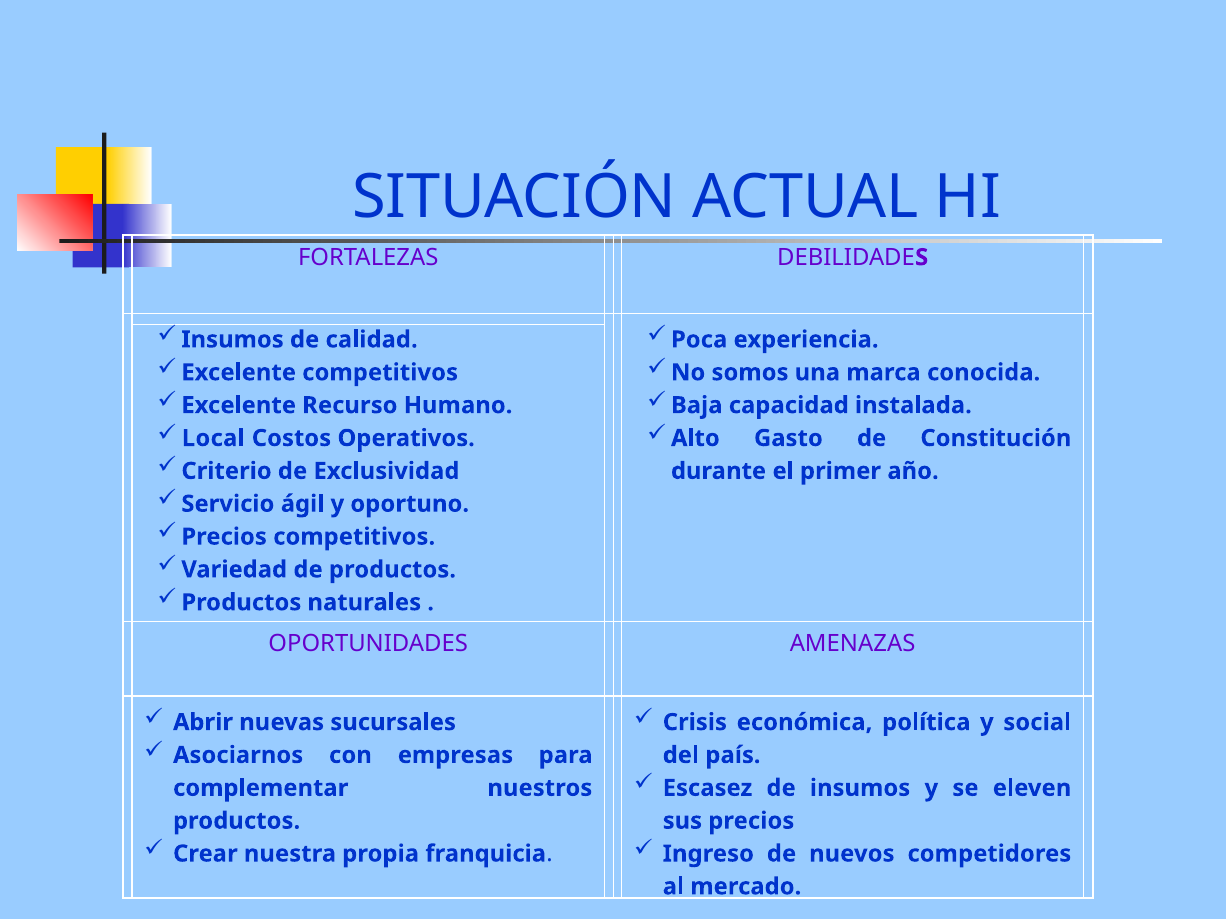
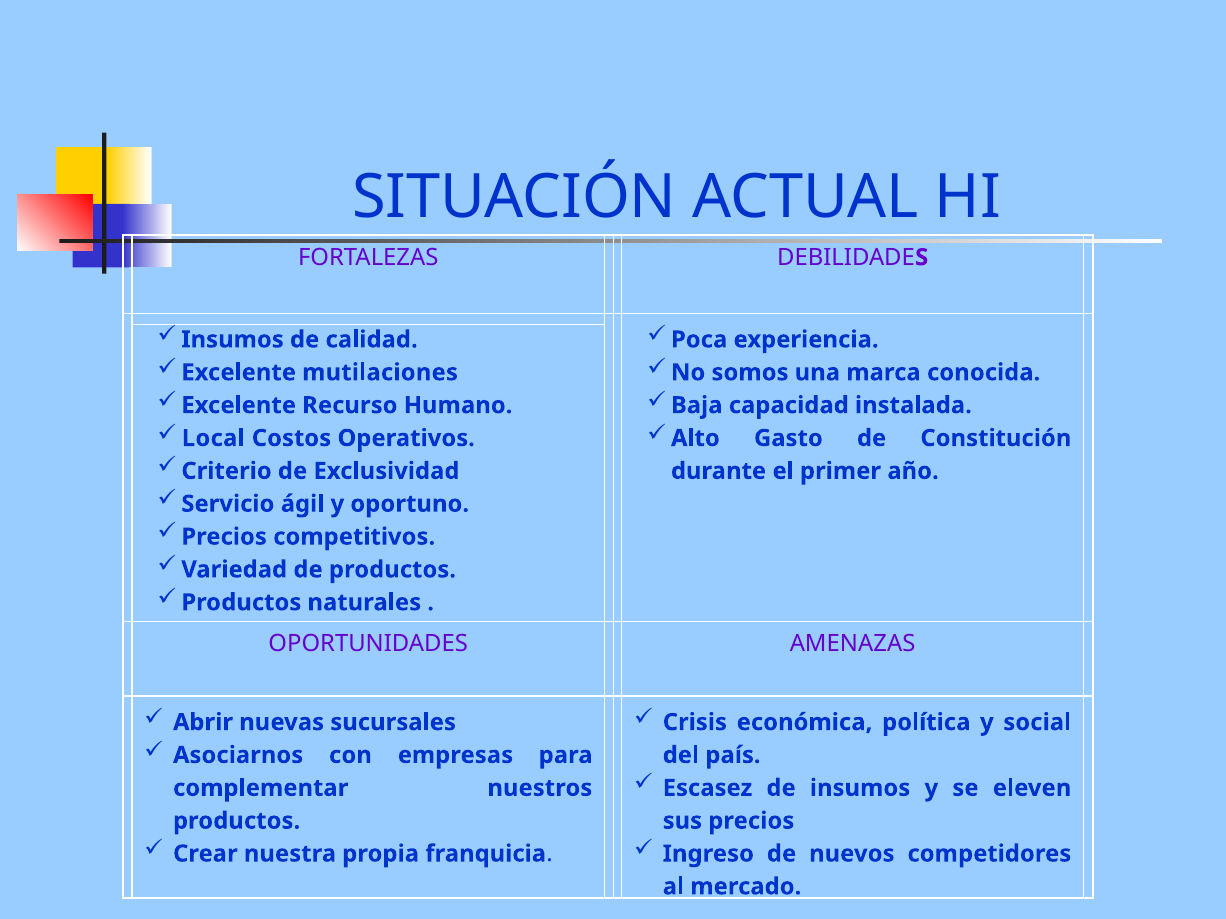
Excelente competitivos: competitivos -> mutilaciones
